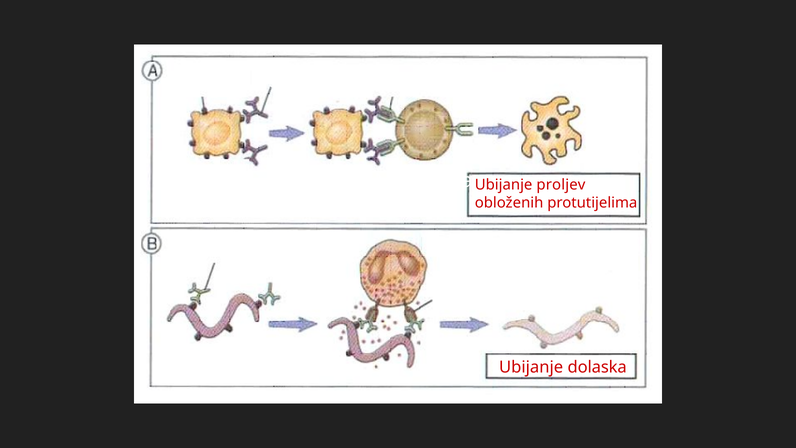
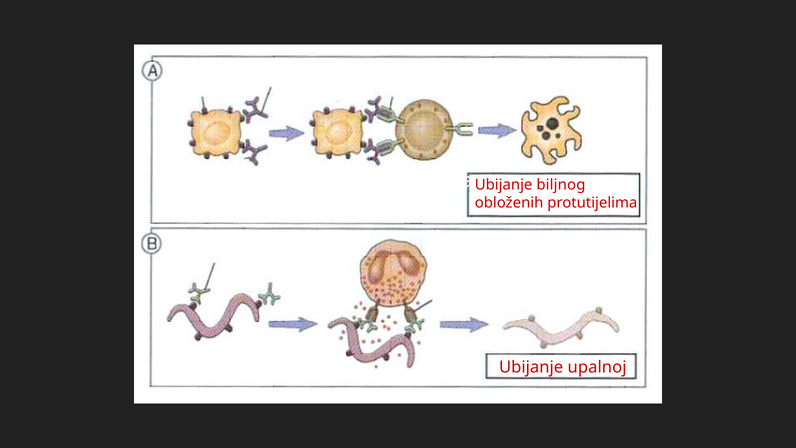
proljev: proljev -> biljnog
dolaska: dolaska -> upalnoj
